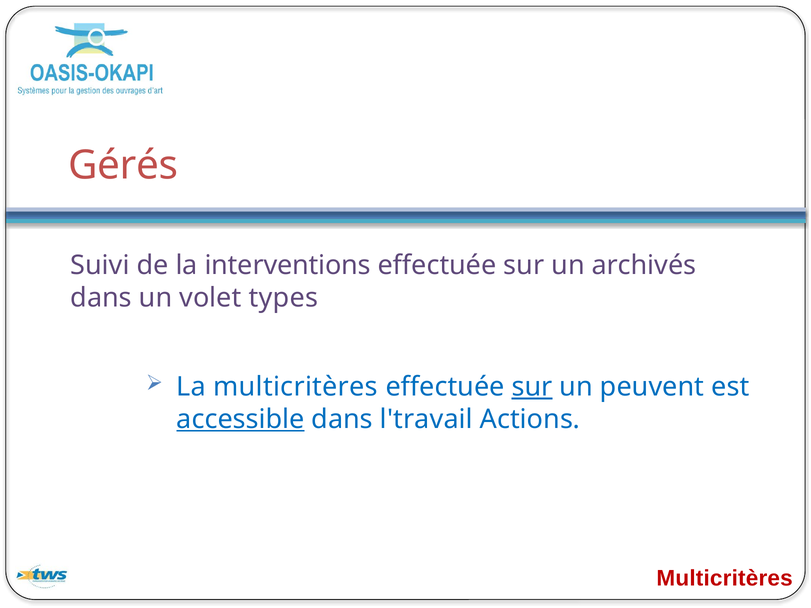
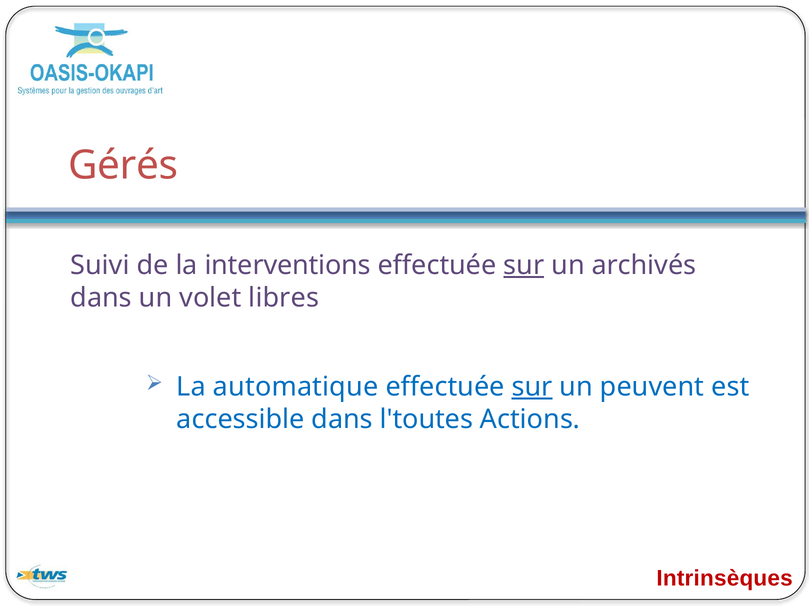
sur at (524, 265) underline: none -> present
types: types -> libres
La multicritères: multicritères -> automatique
accessible underline: present -> none
l'travail: l'travail -> l'toutes
Multicritères at (725, 579): Multicritères -> Intrinsèques
